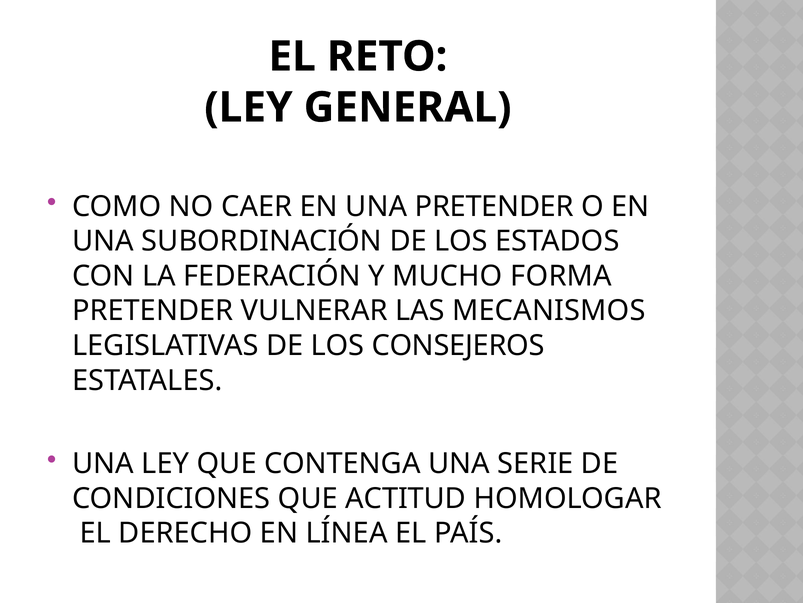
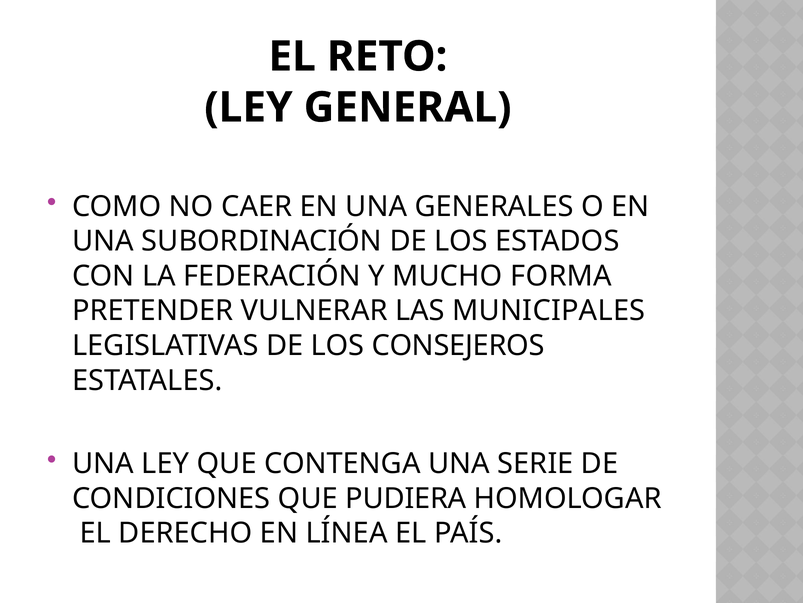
UNA PRETENDER: PRETENDER -> GENERALES
MECANISMOS: MECANISMOS -> MUNICIPALES
ACTITUD: ACTITUD -> PUDIERA
